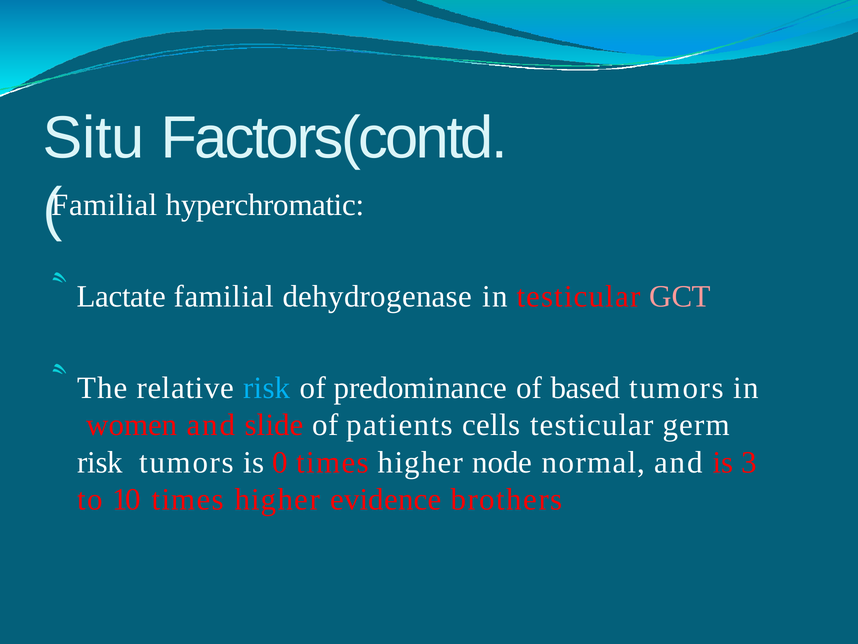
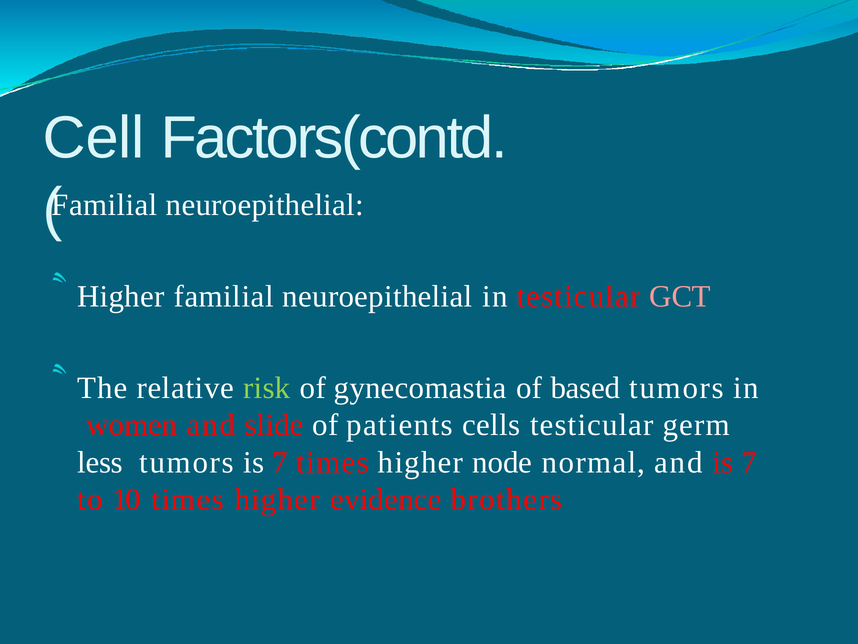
Situ: Situ -> Cell
hyperchromatic at (265, 205): hyperchromatic -> neuroepithelial
Lactate at (121, 296): Lactate -> Higher
dehydrogenase at (377, 296): dehydrogenase -> neuroepithelial
risk at (267, 388) colour: light blue -> light green
predominance: predominance -> gynecomastia
risk at (100, 462): risk -> less
tumors is 0: 0 -> 7
and is 3: 3 -> 7
